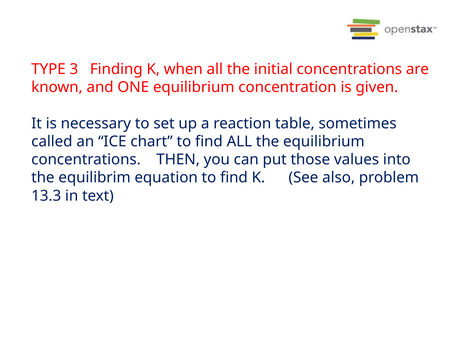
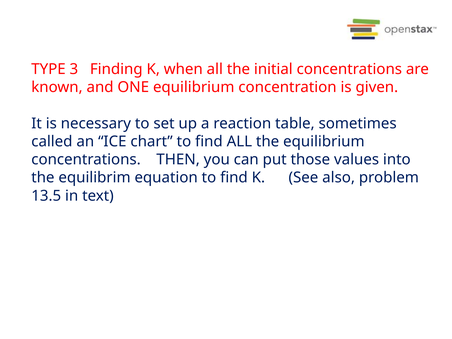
13.3: 13.3 -> 13.5
